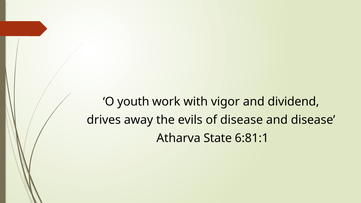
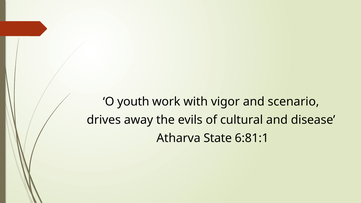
dividend: dividend -> scenario
of disease: disease -> cultural
